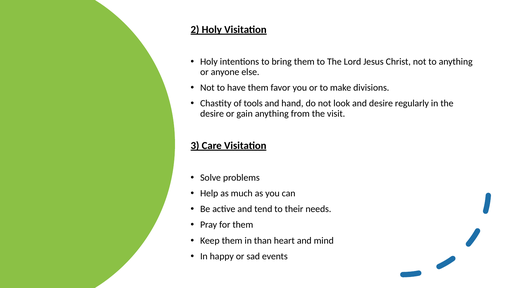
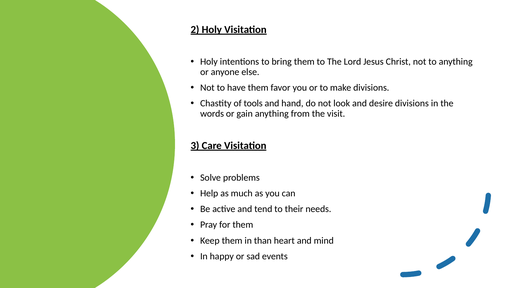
desire regularly: regularly -> divisions
desire at (212, 114): desire -> words
